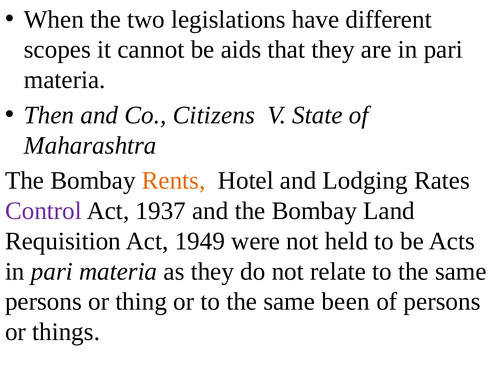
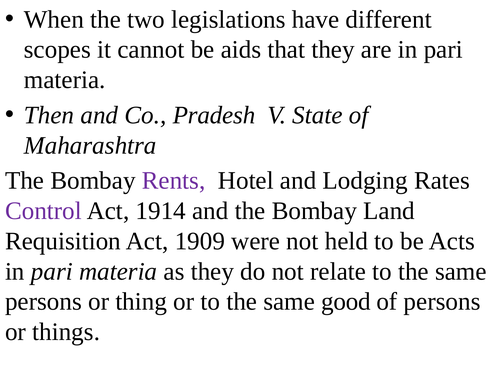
Citizens: Citizens -> Pradesh
Rents colour: orange -> purple
1937: 1937 -> 1914
1949: 1949 -> 1909
been: been -> good
